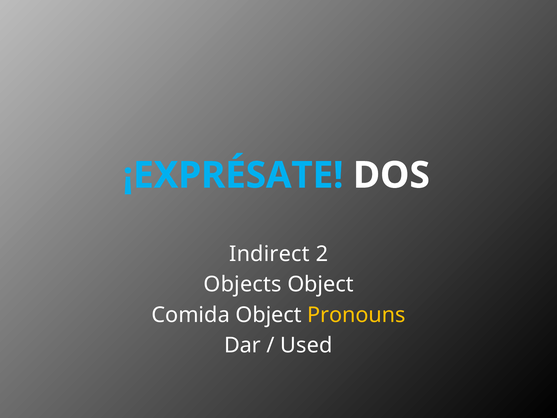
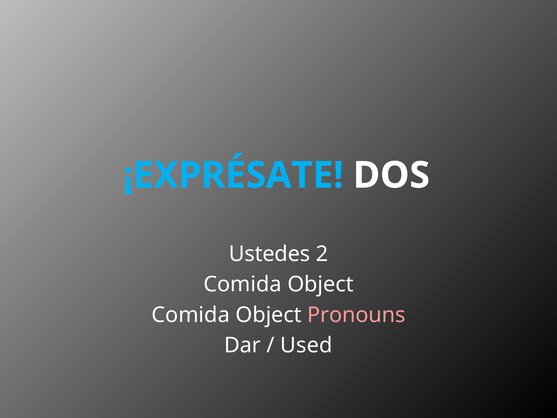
Indirect: Indirect -> Ustedes
Objects at (243, 284): Objects -> Comida
Pronouns colour: yellow -> pink
